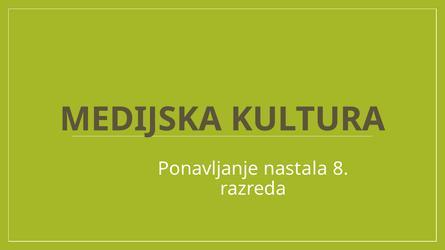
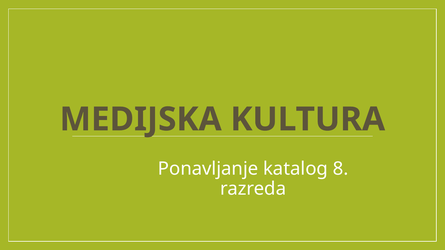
nastala: nastala -> katalog
